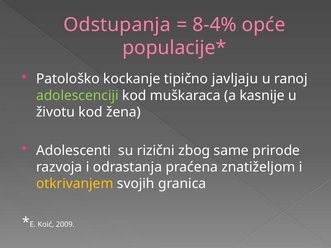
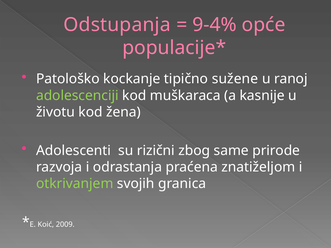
8-4%: 8-4% -> 9-4%
javljaju: javljaju -> sužene
otkrivanjem colour: yellow -> light green
